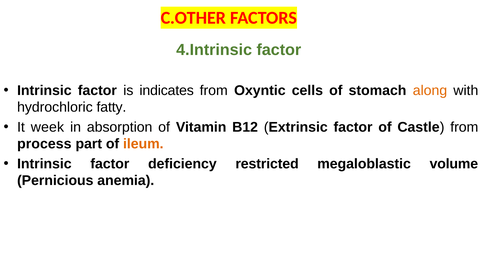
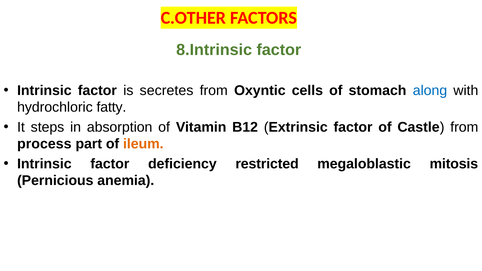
4.Intrinsic: 4.Intrinsic -> 8.Intrinsic
indicates: indicates -> secretes
along colour: orange -> blue
week: week -> steps
volume: volume -> mitosis
